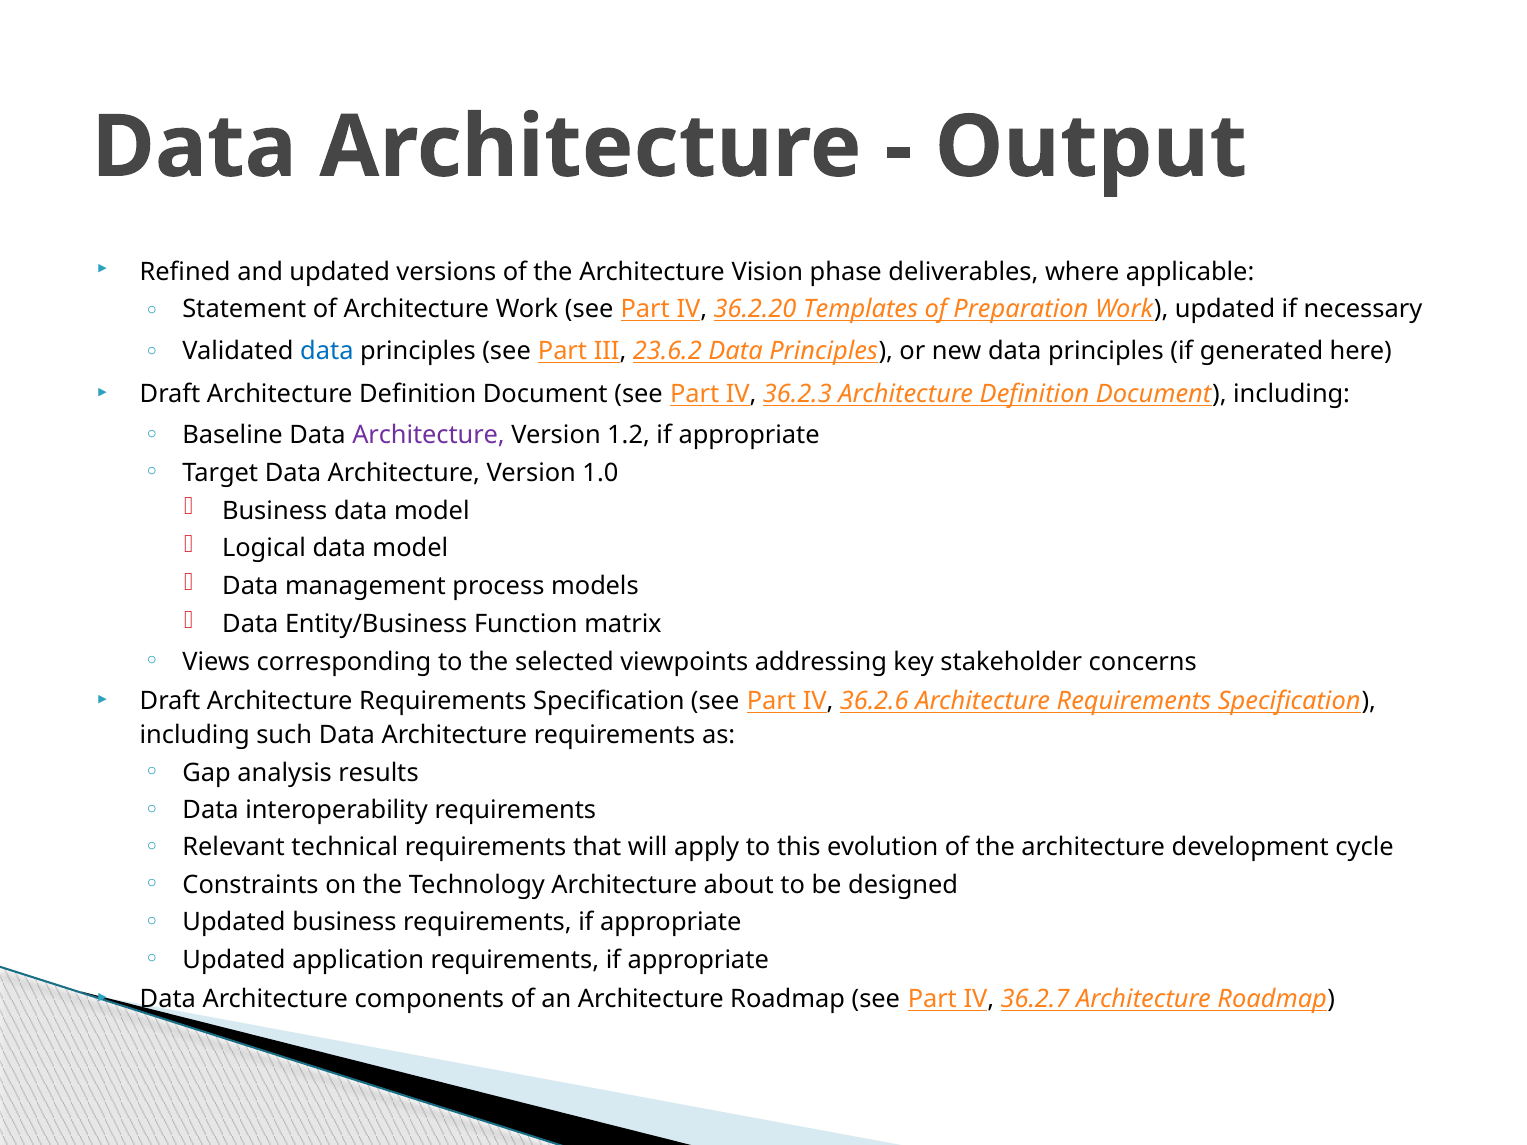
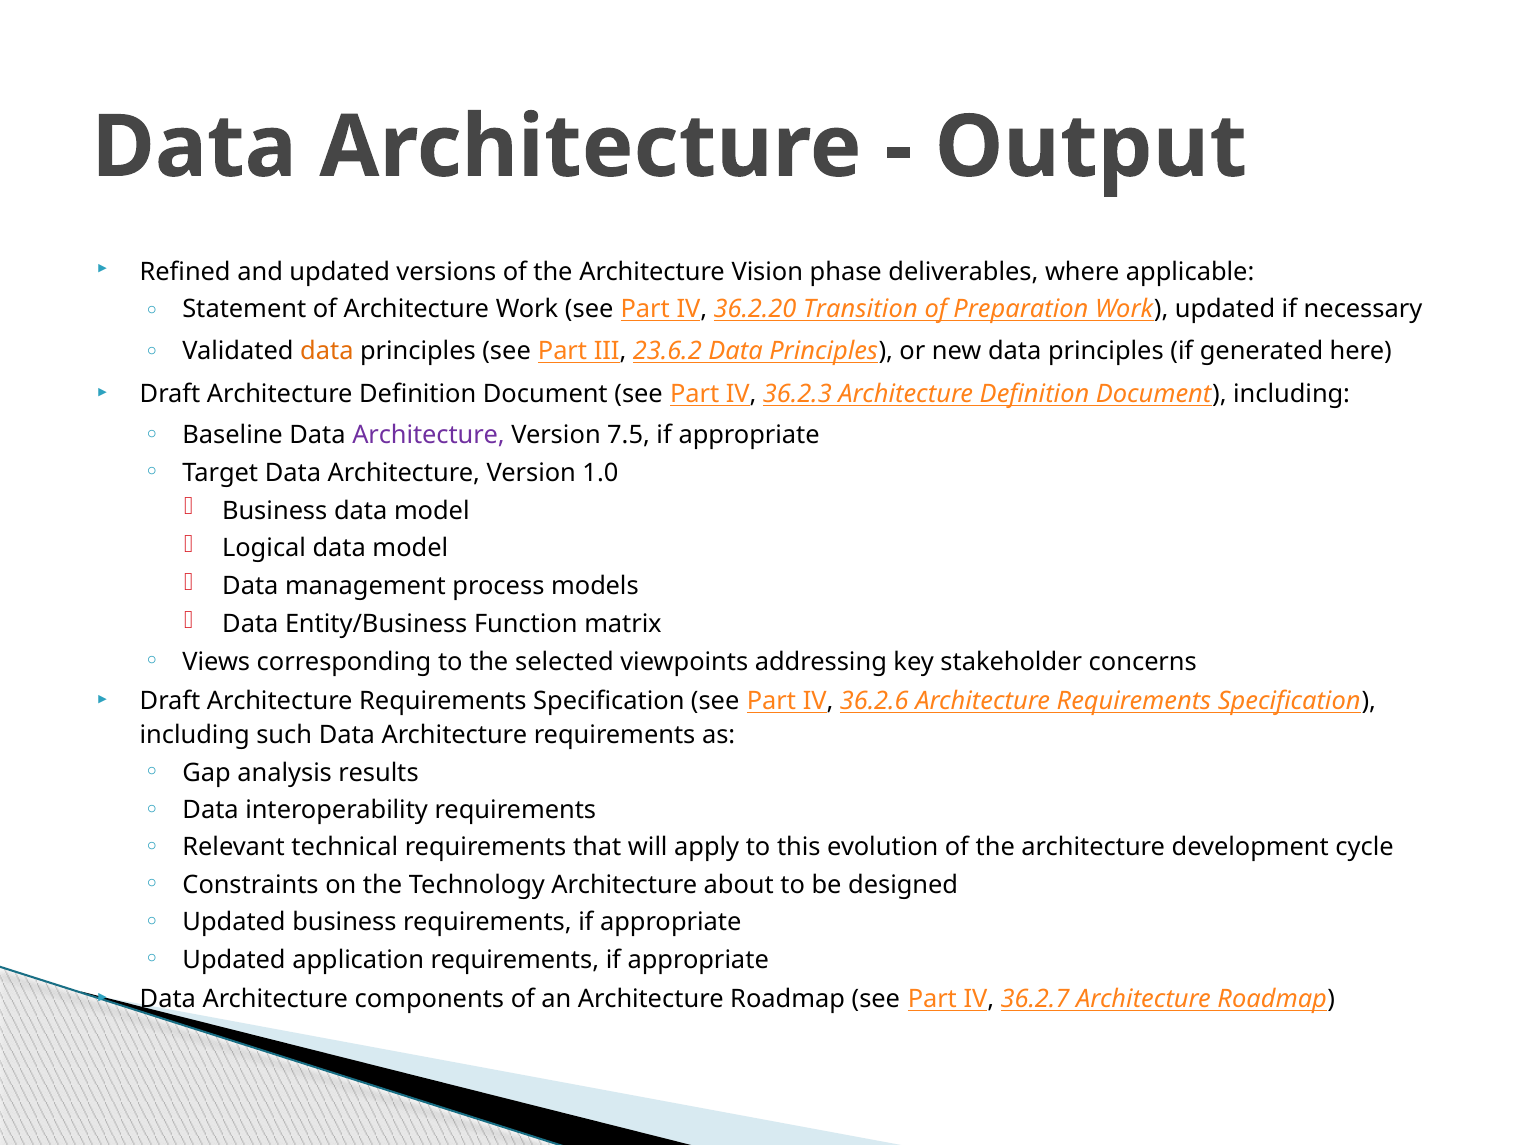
Templates: Templates -> Transition
data at (327, 351) colour: blue -> orange
1.2: 1.2 -> 7.5
